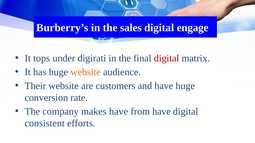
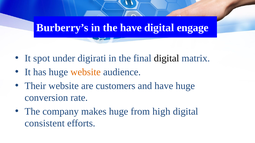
the sales: sales -> have
tops: tops -> spot
digital at (167, 58) colour: red -> black
makes have: have -> huge
from have: have -> high
